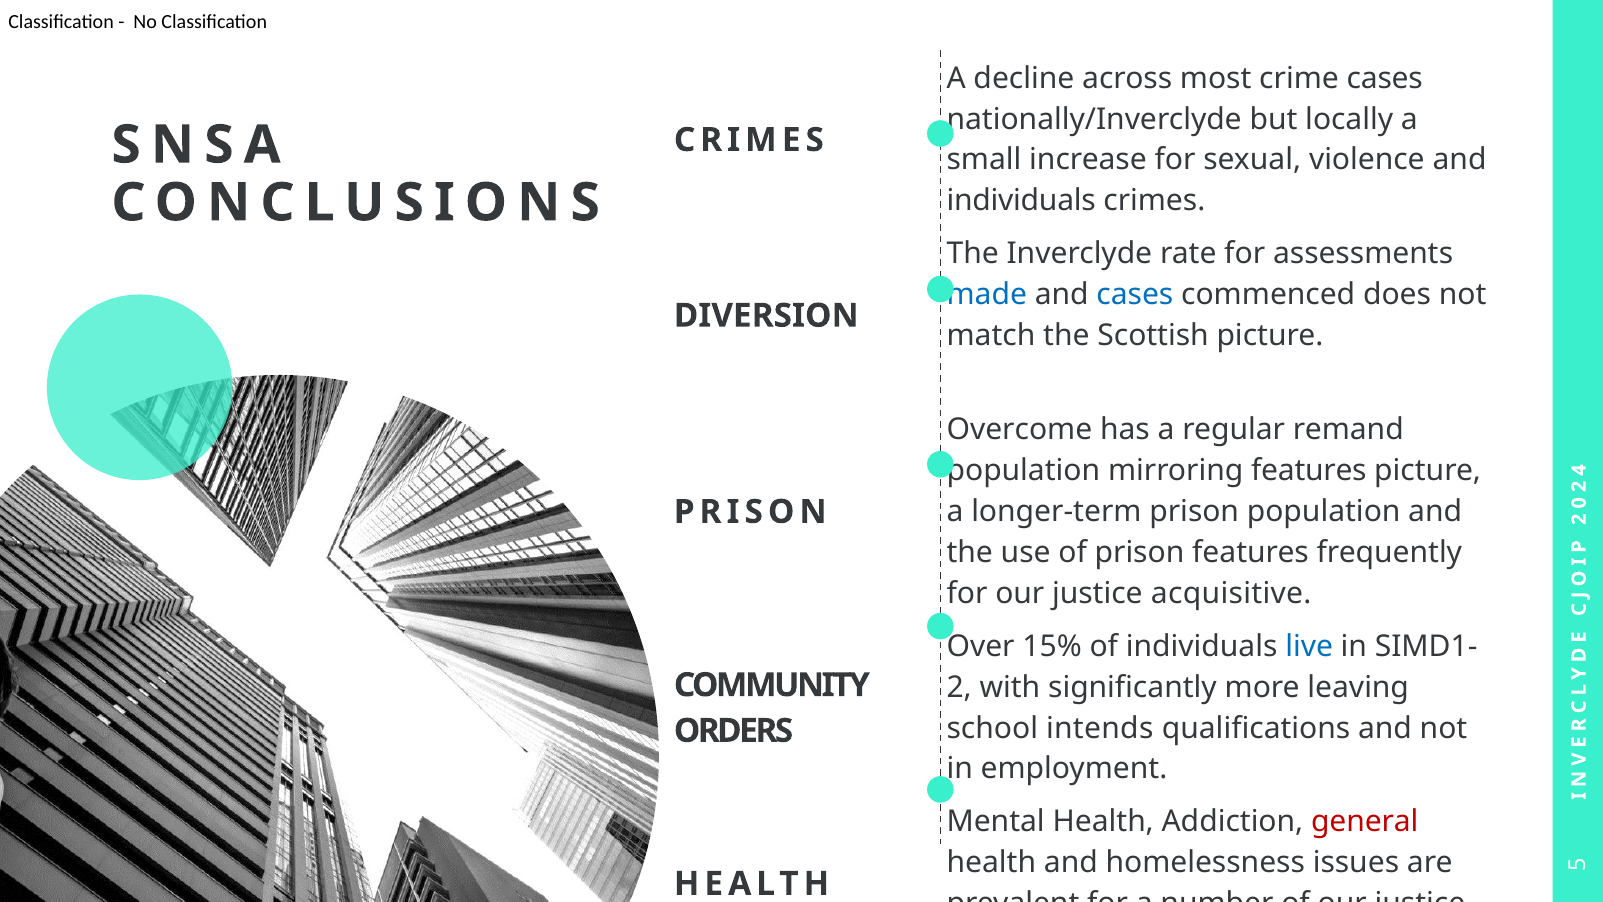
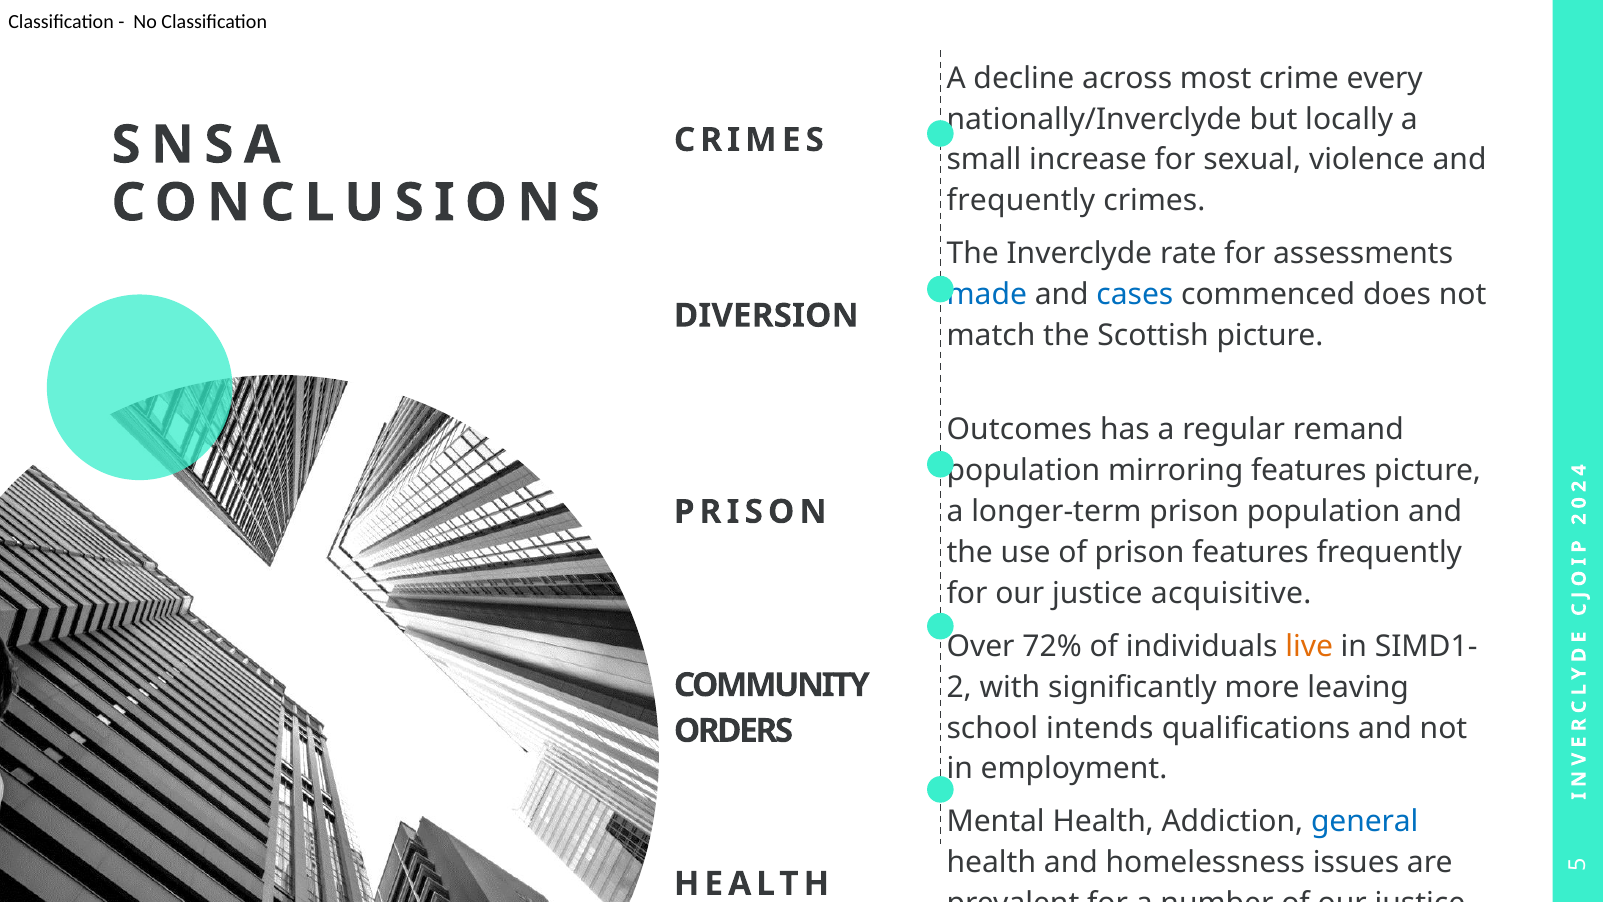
crime cases: cases -> every
individuals at (1021, 201): individuals -> frequently
Overcome: Overcome -> Outcomes
15%: 15% -> 72%
live colour: blue -> orange
general colour: red -> blue
